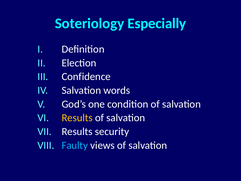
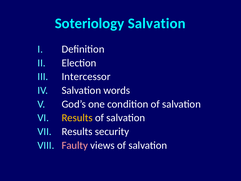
Soteriology Especially: Especially -> Salvation
Confidence: Confidence -> Intercessor
Faulty colour: light blue -> pink
